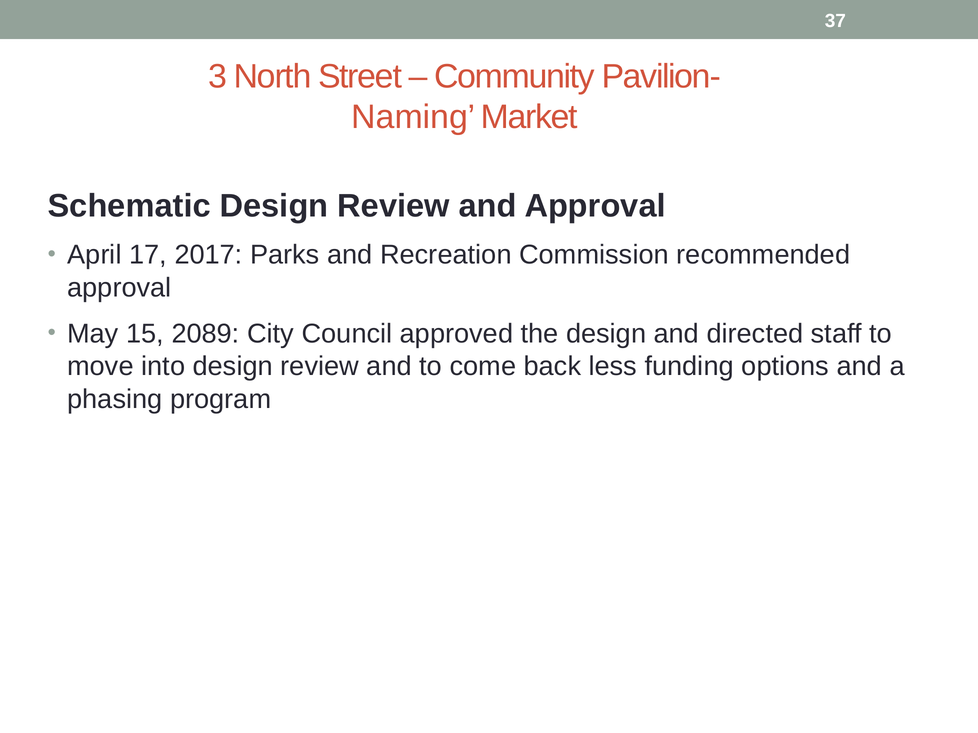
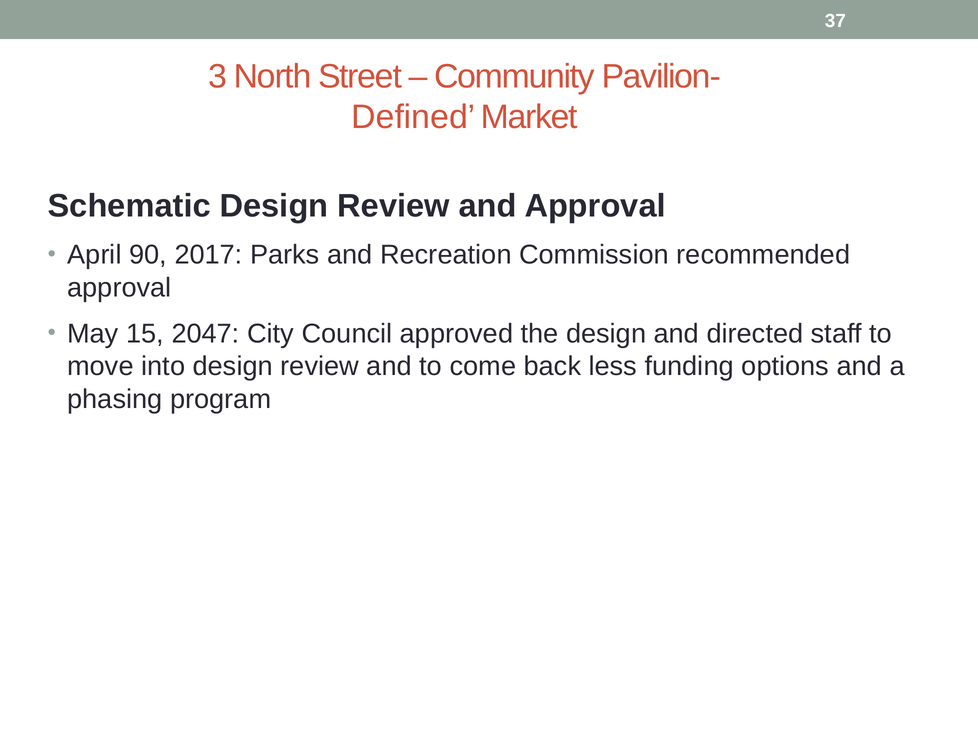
Naming: Naming -> Defined
17: 17 -> 90
2089: 2089 -> 2047
